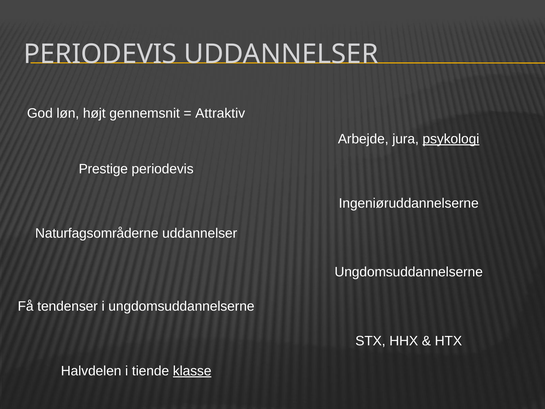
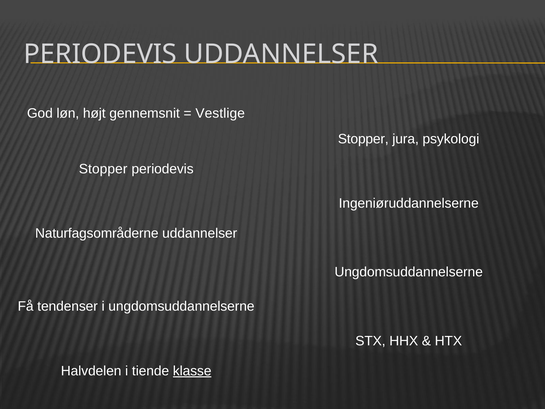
Attraktiv: Attraktiv -> Vestlige
Arbejde at (363, 139): Arbejde -> Stopper
psykologi underline: present -> none
Prestige at (103, 169): Prestige -> Stopper
